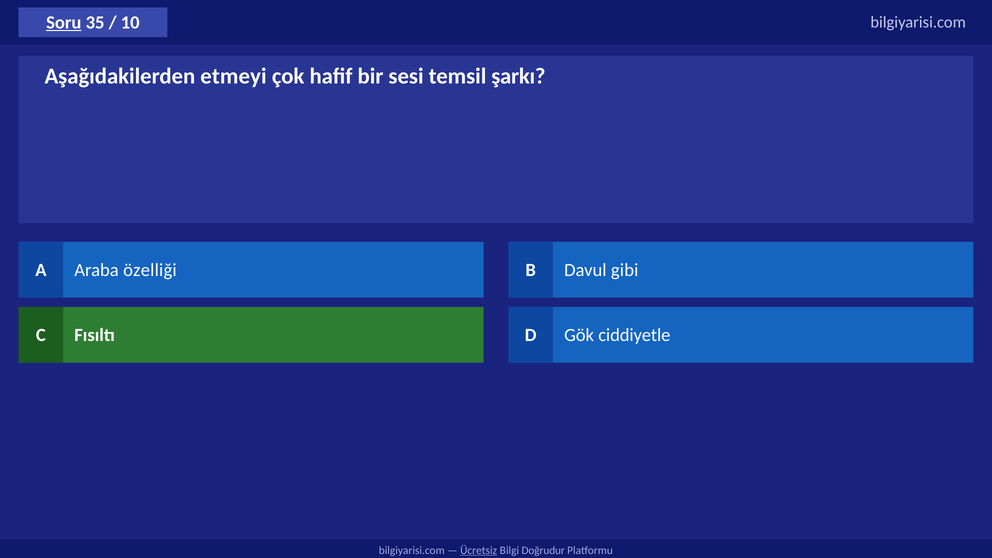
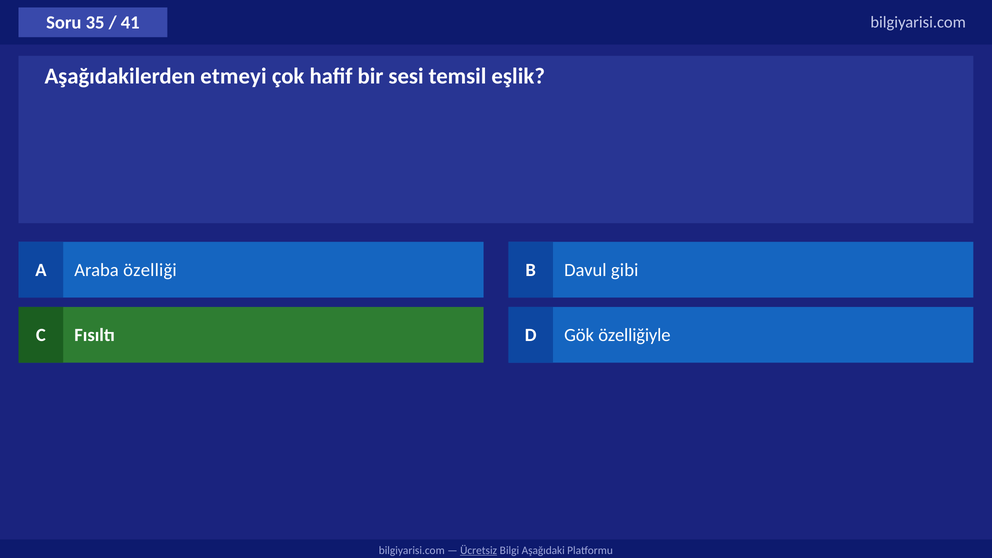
Soru underline: present -> none
10: 10 -> 41
şarkı: şarkı -> eşlik
ciddiyetle: ciddiyetle -> özelliğiyle
Doğrudur: Doğrudur -> Aşağıdaki
